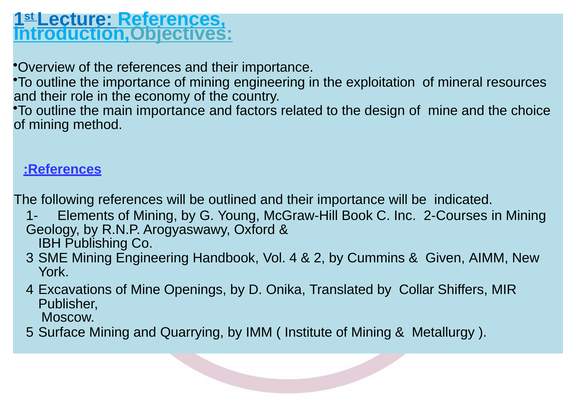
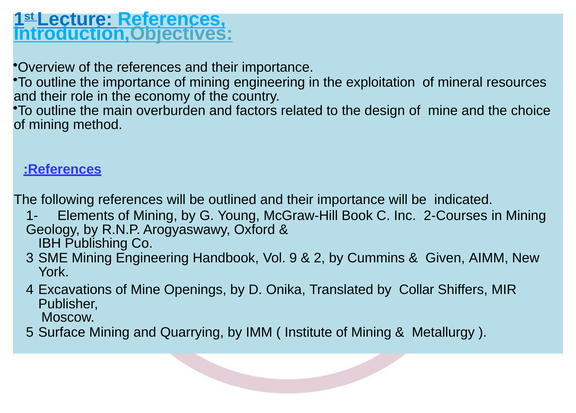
main importance: importance -> overburden
Vol 4: 4 -> 9
